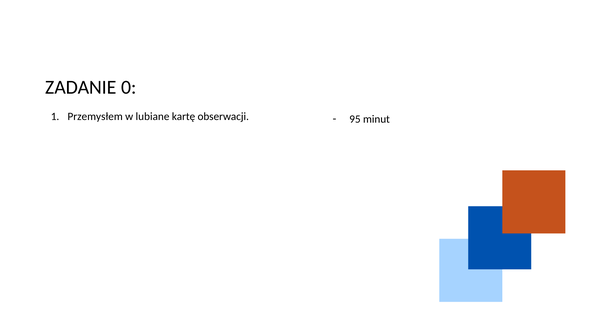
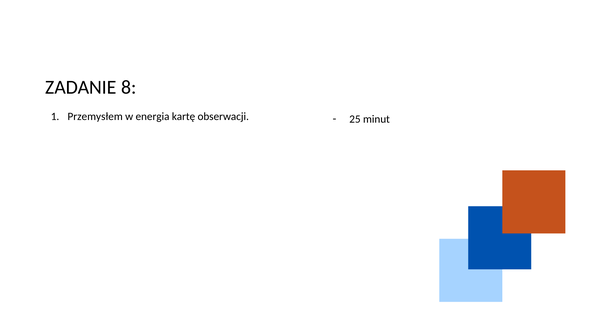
0: 0 -> 8
lubiane: lubiane -> energia
95: 95 -> 25
